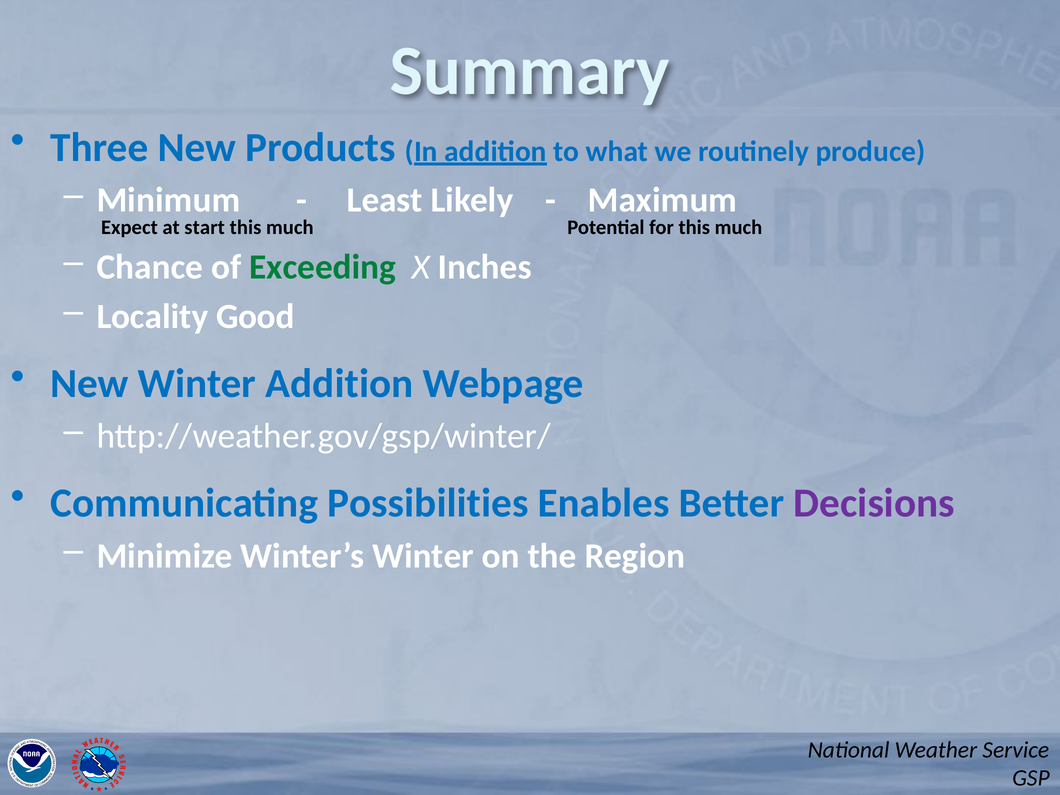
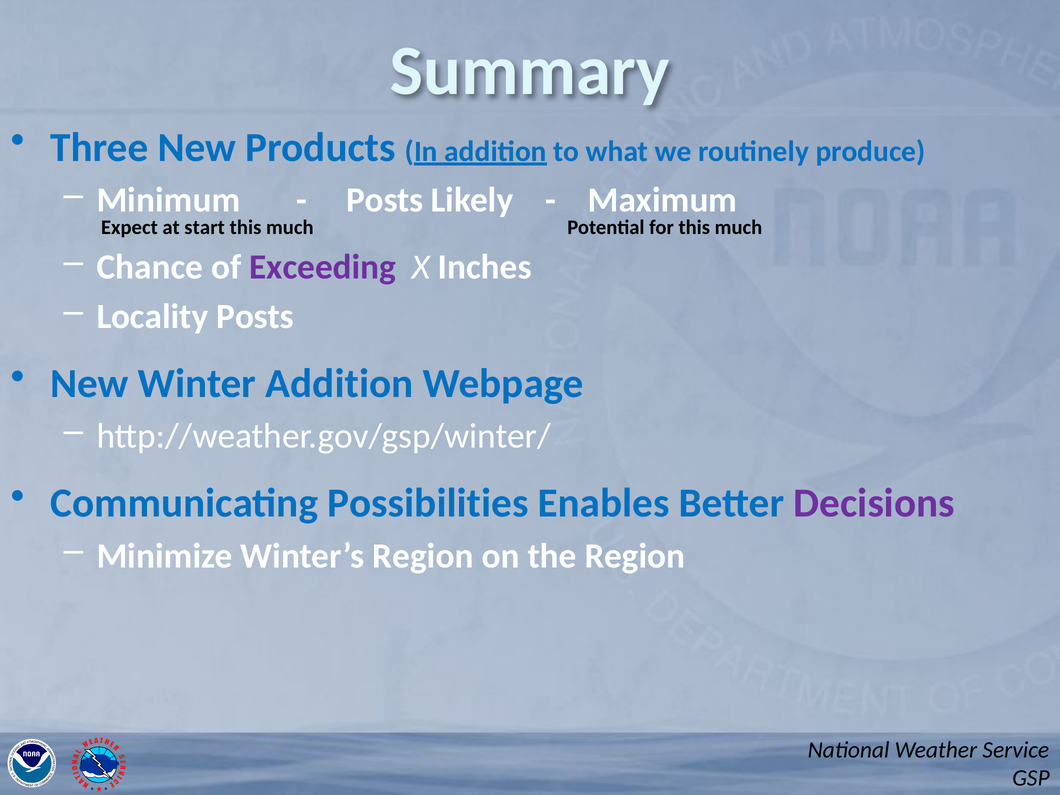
Least at (385, 200): Least -> Posts
Exceeding colour: green -> purple
Locality Good: Good -> Posts
Winter’s Winter: Winter -> Region
